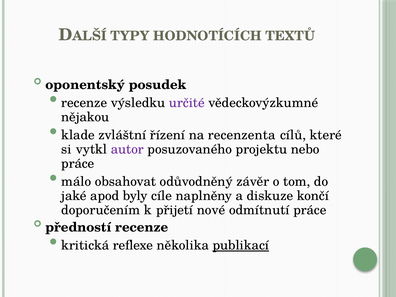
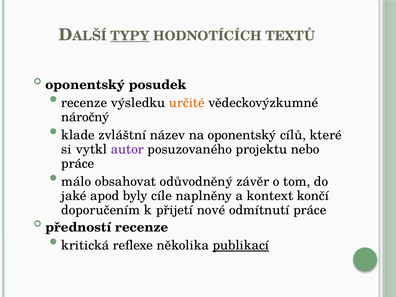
TYPY underline: none -> present
určité colour: purple -> orange
nějakou: nějakou -> náročný
řízení: řízení -> název
na recenzenta: recenzenta -> oponentský
diskuze: diskuze -> kontext
